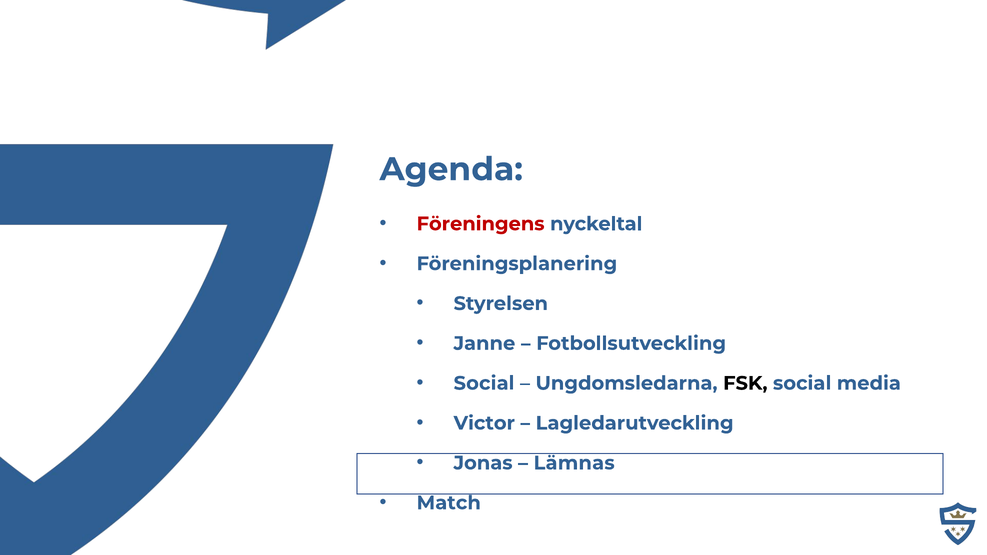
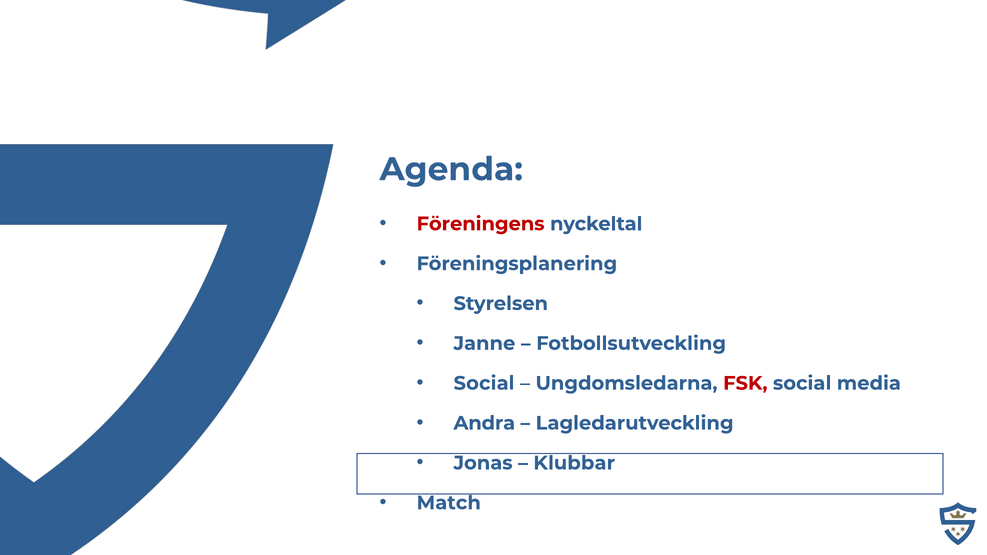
FSK colour: black -> red
Victor: Victor -> Andra
Lämnas: Lämnas -> Klubbar
